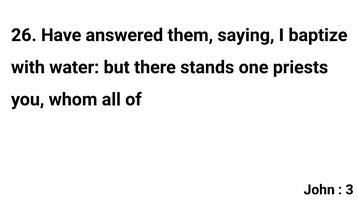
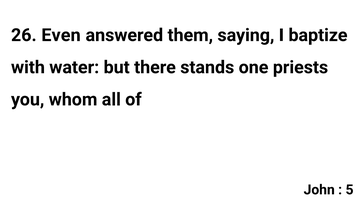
Have: Have -> Even
3: 3 -> 5
